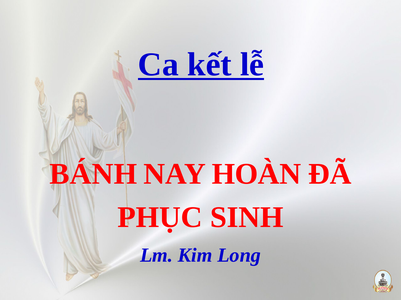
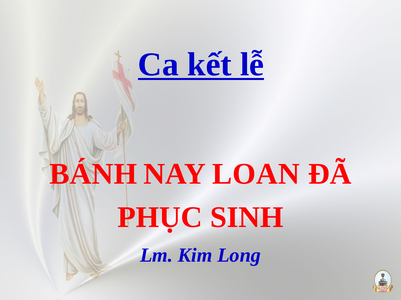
HOÀN: HOÀN -> LOAN
